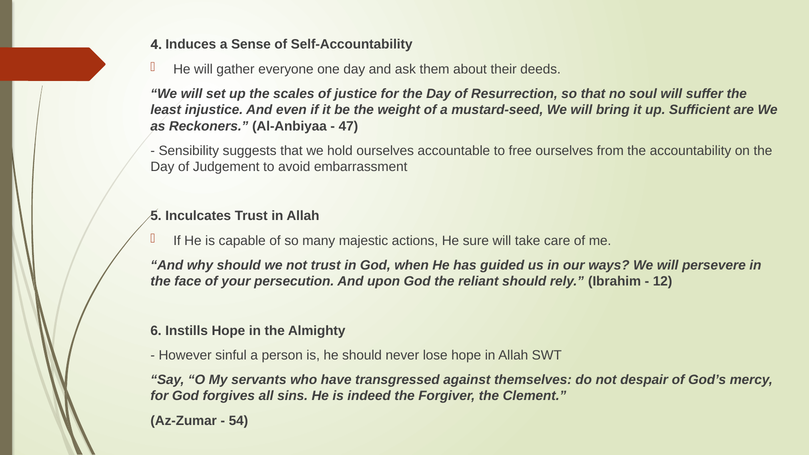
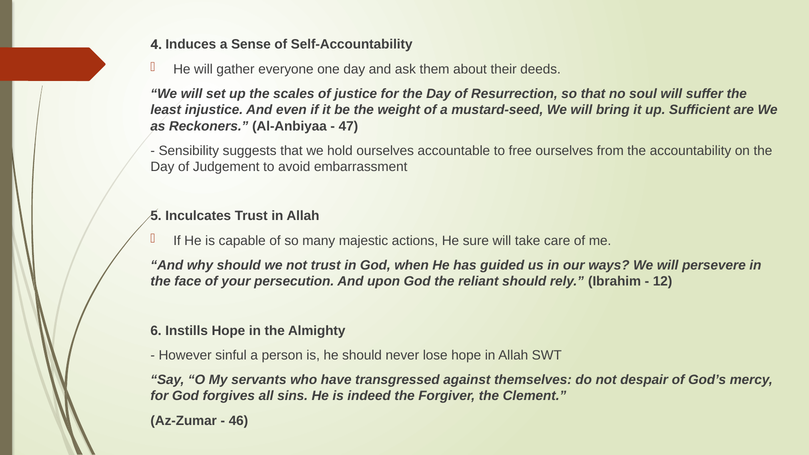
54: 54 -> 46
